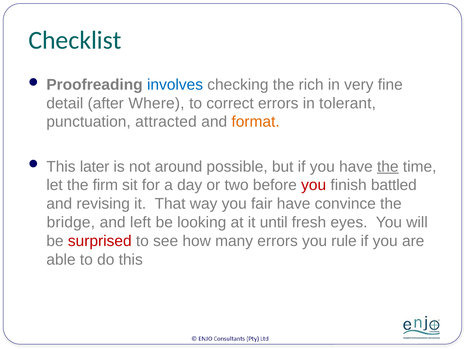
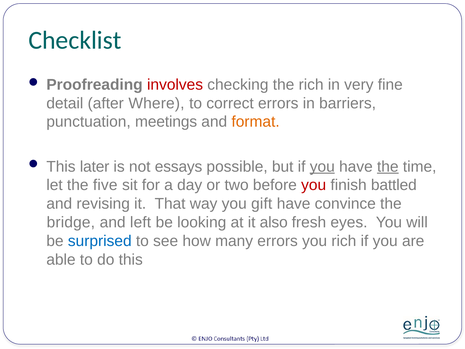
involves colour: blue -> red
tolerant: tolerant -> barriers
attracted: attracted -> meetings
around: around -> essays
you at (322, 166) underline: none -> present
firm: firm -> five
fair: fair -> gift
until: until -> also
surprised colour: red -> blue
you rule: rule -> rich
